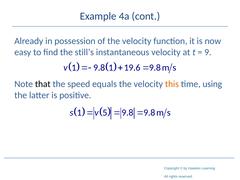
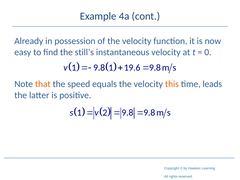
9: 9 -> 0
that colour: black -> orange
using: using -> leads
5: 5 -> 2
